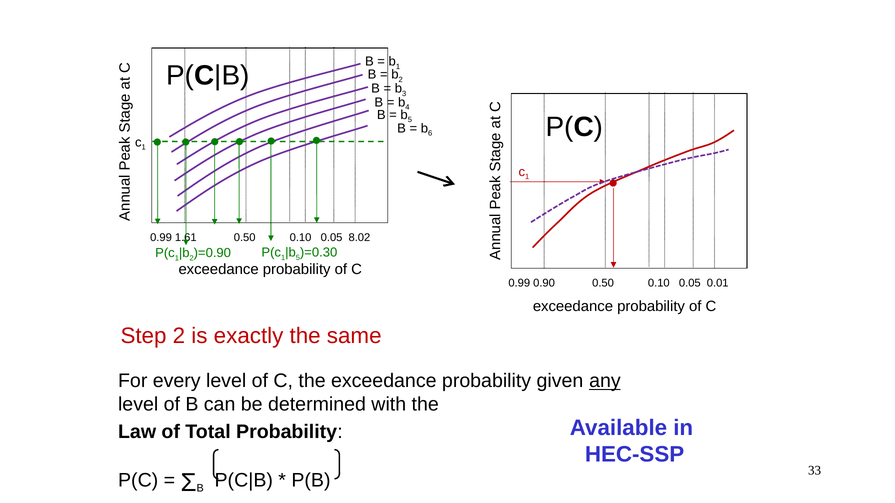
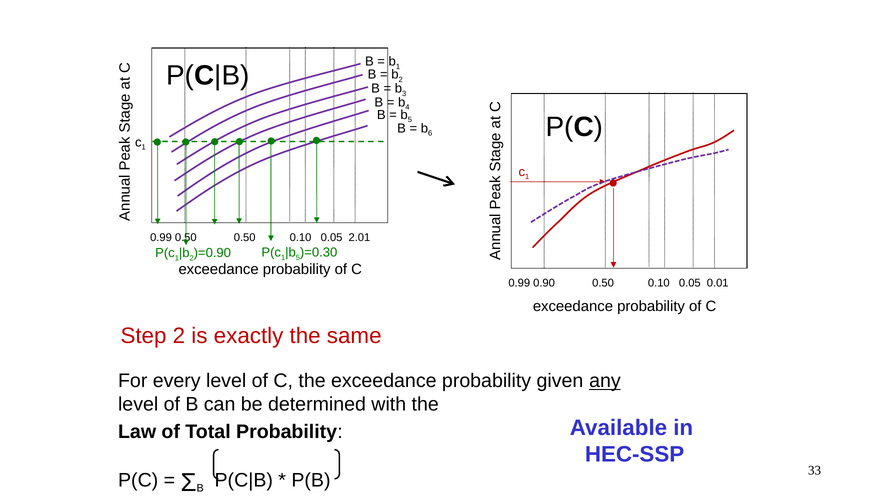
0.99 1.61: 1.61 -> 0.50
8.02: 8.02 -> 2.01
